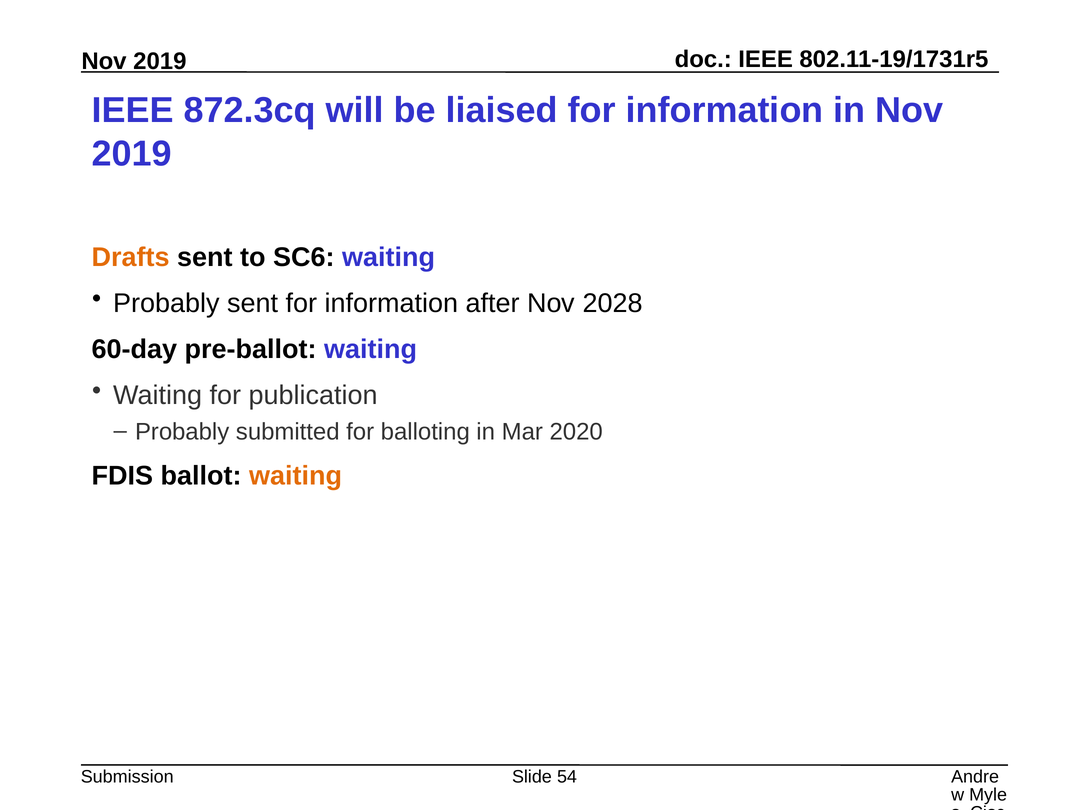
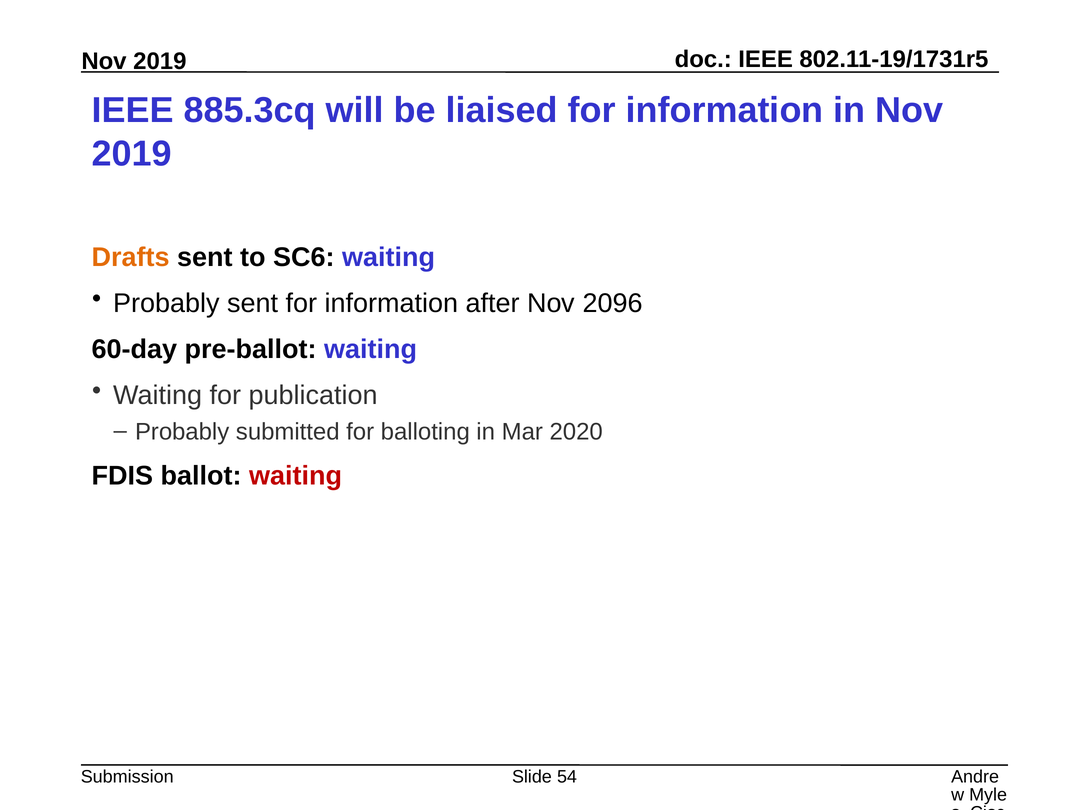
872.3cq: 872.3cq -> 885.3cq
2028: 2028 -> 2096
waiting at (296, 476) colour: orange -> red
